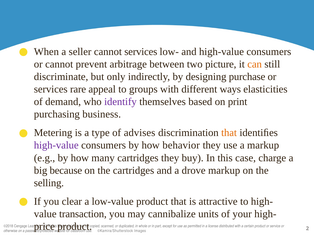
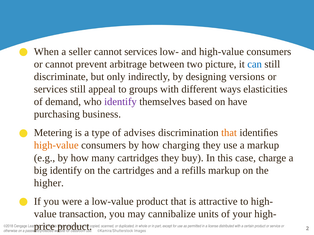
can colour: orange -> blue
purchase: purchase -> versions
services rare: rare -> still
print: print -> have
high-value at (56, 146) colour: purple -> orange
behavior: behavior -> charging
big because: because -> identify
drove: drove -> refills
selling: selling -> higher
clear: clear -> were
